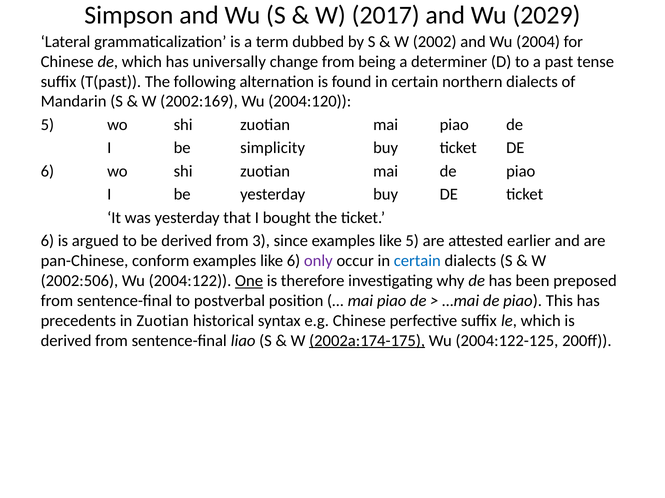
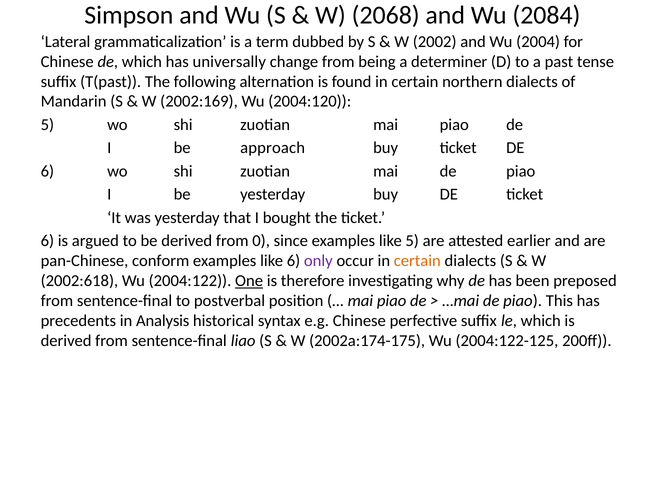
2017: 2017 -> 2068
2029: 2029 -> 2084
simplicity: simplicity -> approach
3: 3 -> 0
certain at (417, 261) colour: blue -> orange
2002:506: 2002:506 -> 2002:618
in Zuotian: Zuotian -> Analysis
2002a:174-175 underline: present -> none
